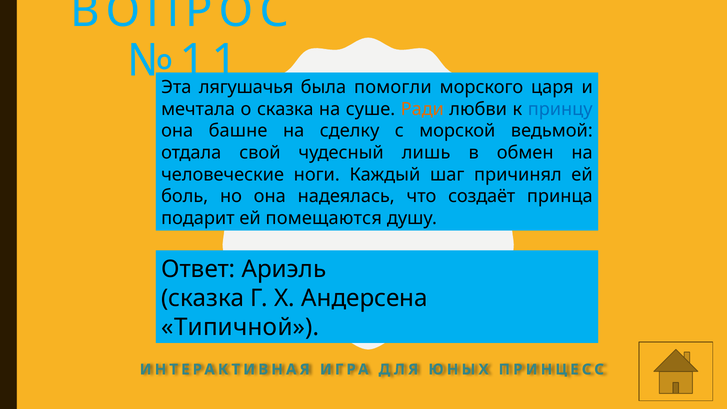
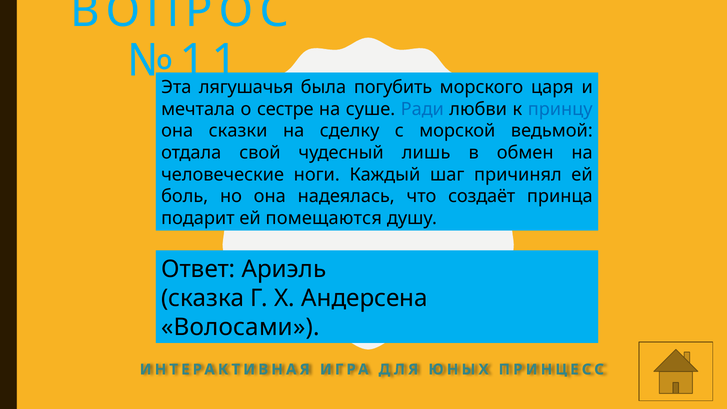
помогли: помогли -> погубить
о сказка: сказка -> сестре
Ради colour: orange -> blue
башне: башне -> сказки
Типичной: Типичной -> Волосами
